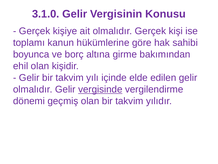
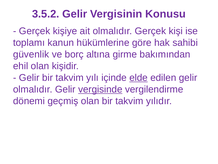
3.1.0: 3.1.0 -> 3.5.2
boyunca: boyunca -> güvenlik
elde underline: none -> present
